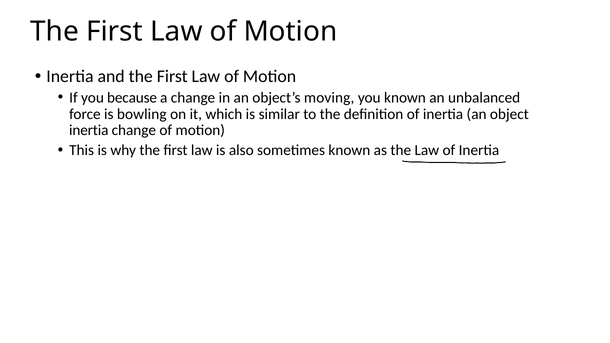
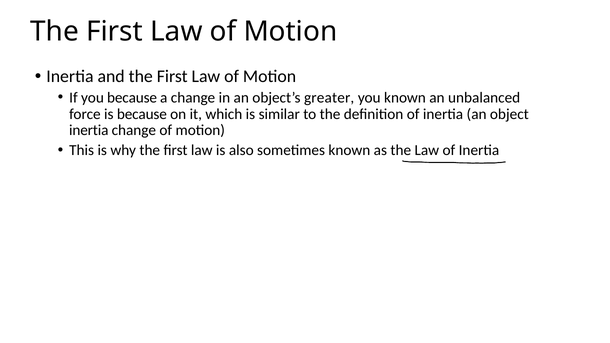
moving: moving -> greater
is bowling: bowling -> because
